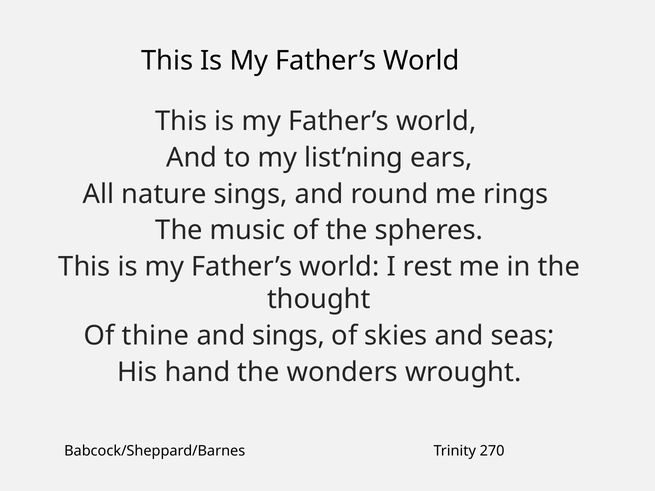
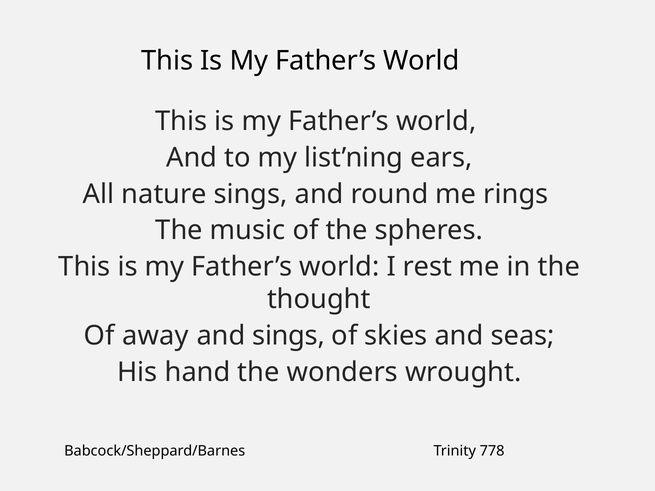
thine: thine -> away
270: 270 -> 778
